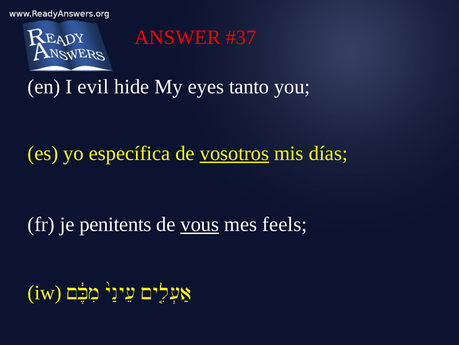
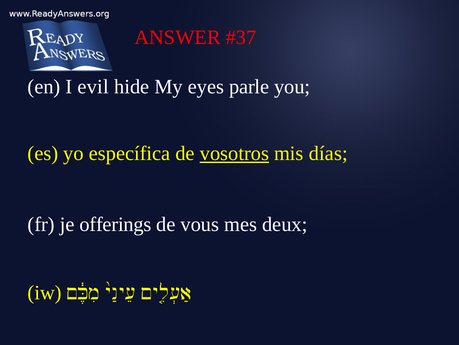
tanto: tanto -> parle
penitents: penitents -> offerings
vous underline: present -> none
feels: feels -> deux
